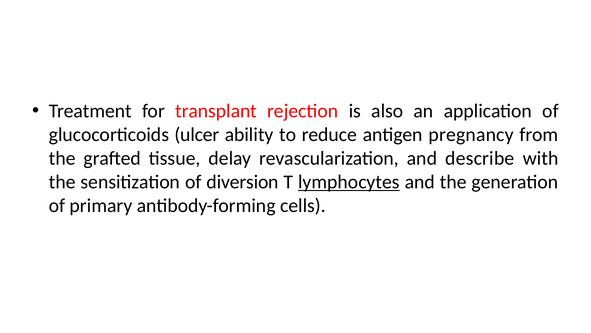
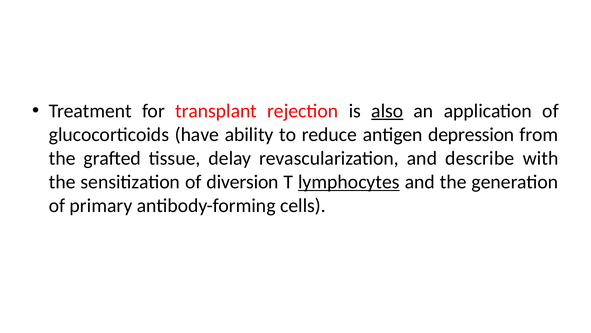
also underline: none -> present
ulcer: ulcer -> have
pregnancy: pregnancy -> depression
